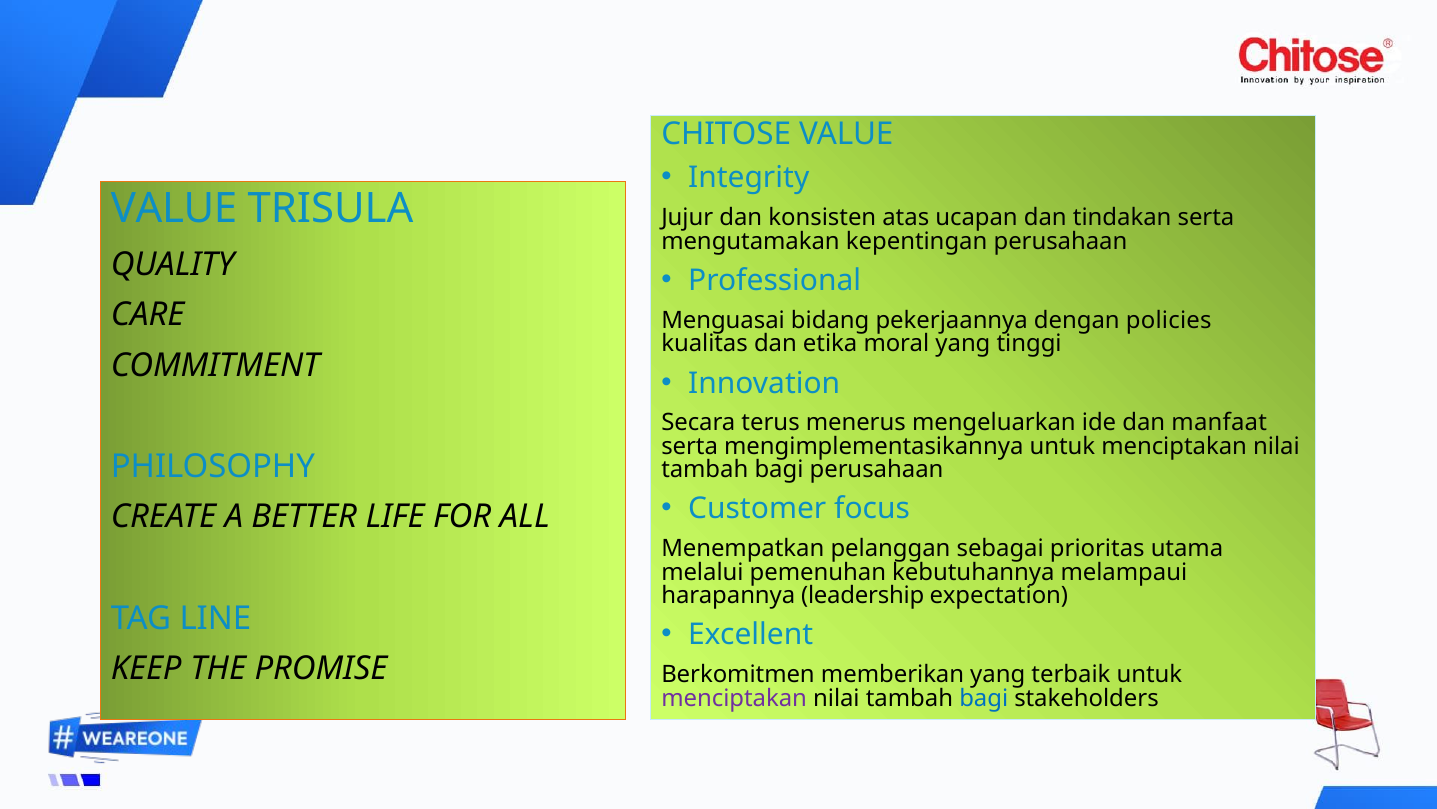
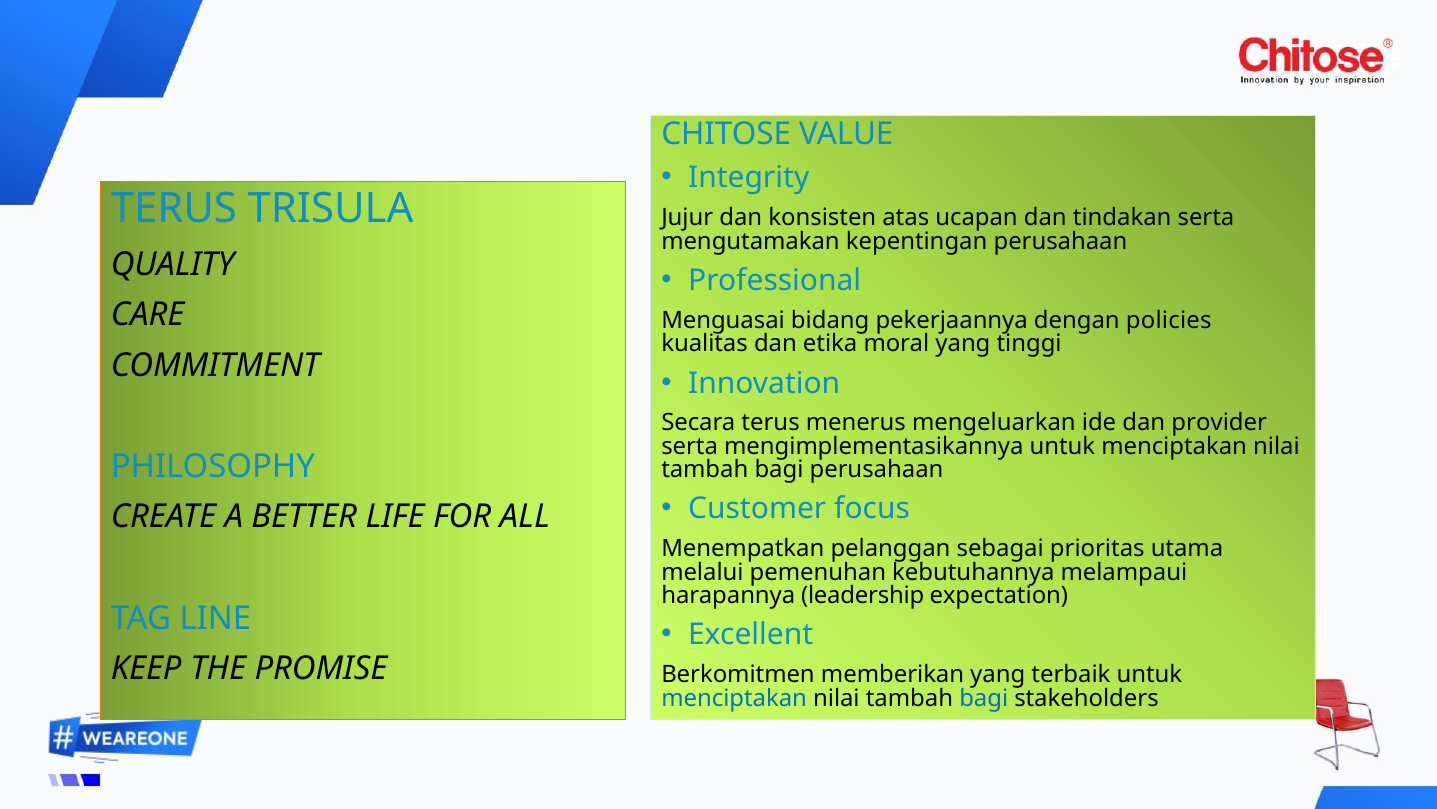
VALUE at (174, 209): VALUE -> TERUS
manfaat: manfaat -> provider
menciptakan at (734, 698) colour: purple -> blue
